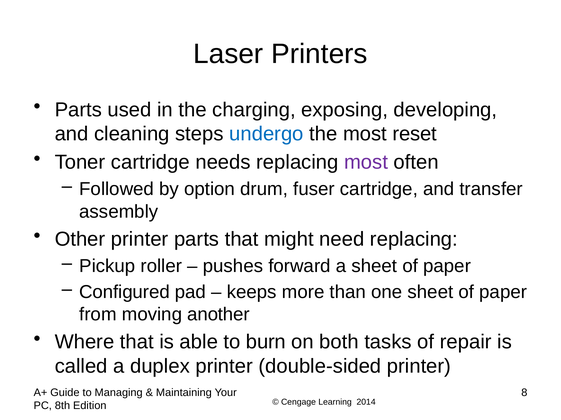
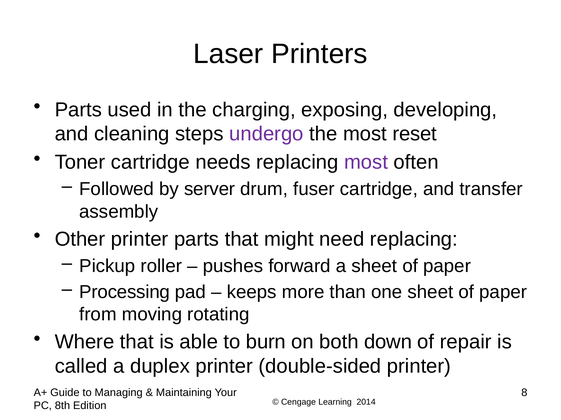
undergo colour: blue -> purple
option: option -> server
Configured: Configured -> Processing
another: another -> rotating
tasks: tasks -> down
